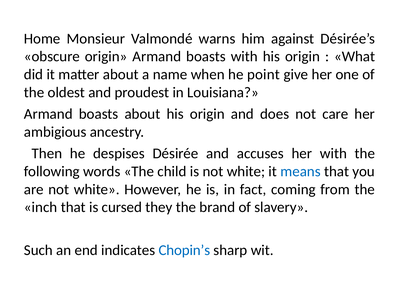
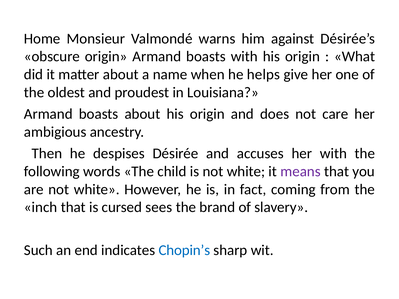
point: point -> helps
means colour: blue -> purple
they: they -> sees
